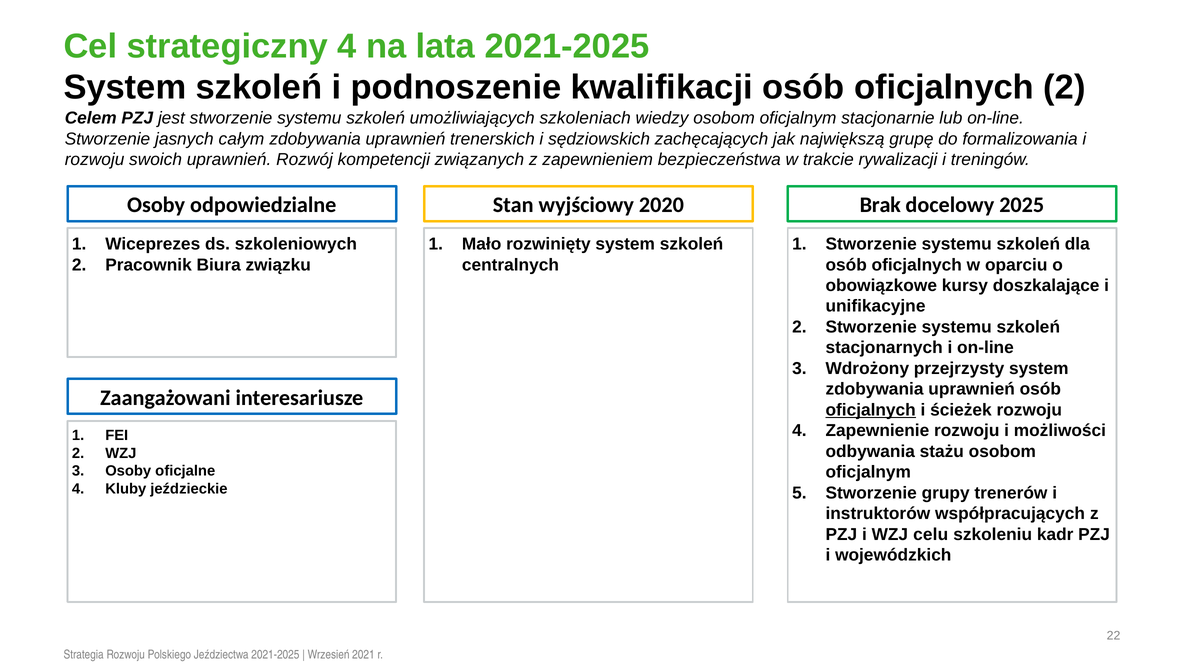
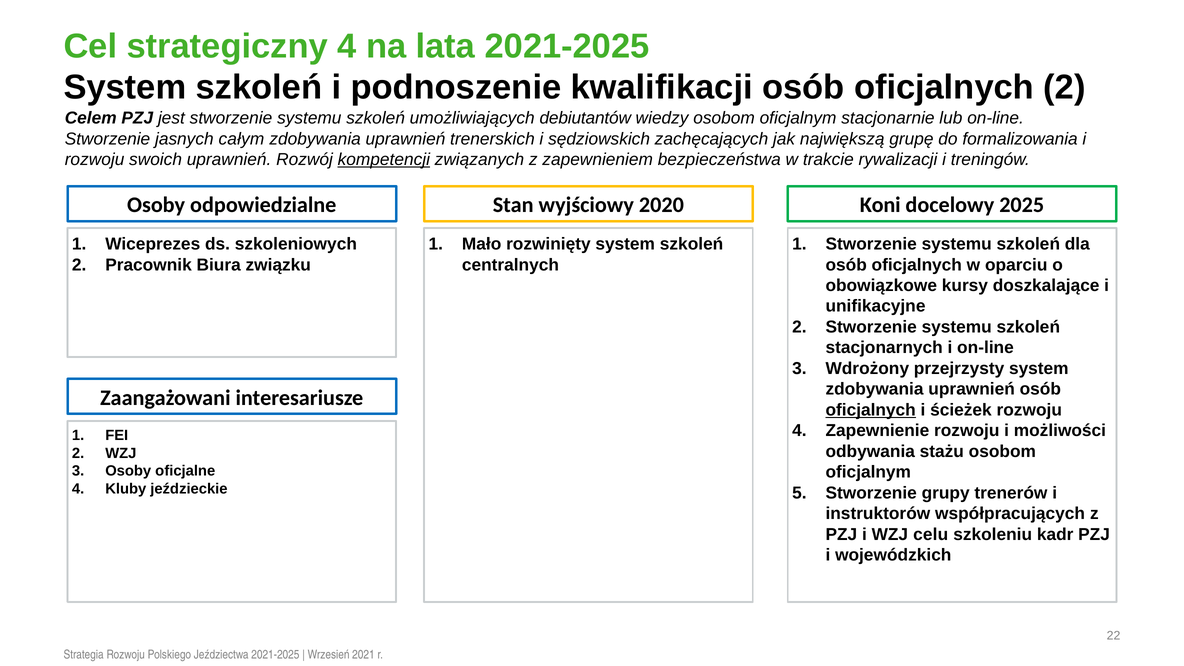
szkoleniach: szkoleniach -> debiutantów
kompetencji underline: none -> present
Brak: Brak -> Koni
